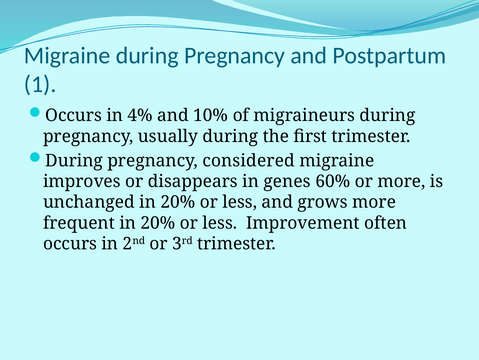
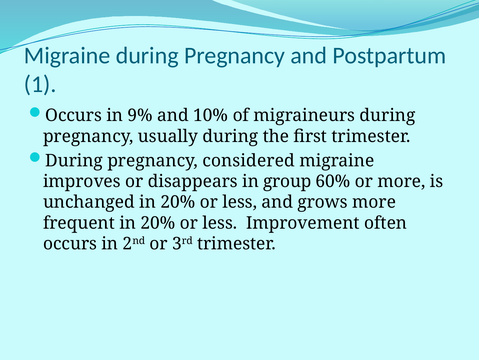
4%: 4% -> 9%
genes: genes -> group
